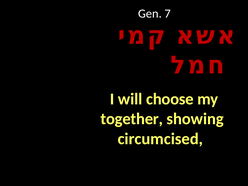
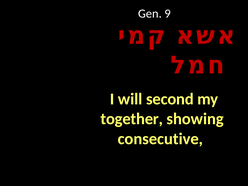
7: 7 -> 9
choose: choose -> second
circumcised: circumcised -> consecutive
